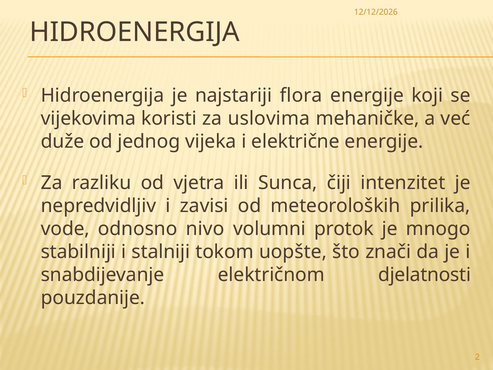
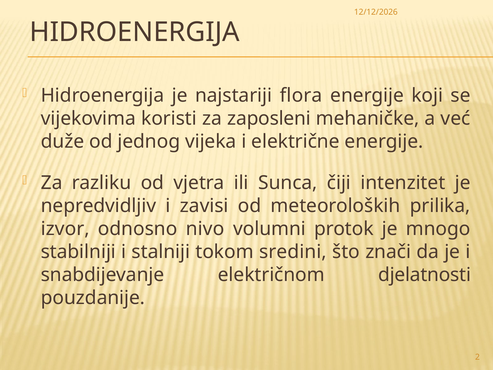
uslovima: uslovima -> zaposleni
vode: vode -> izvor
uopšte: uopšte -> sredini
